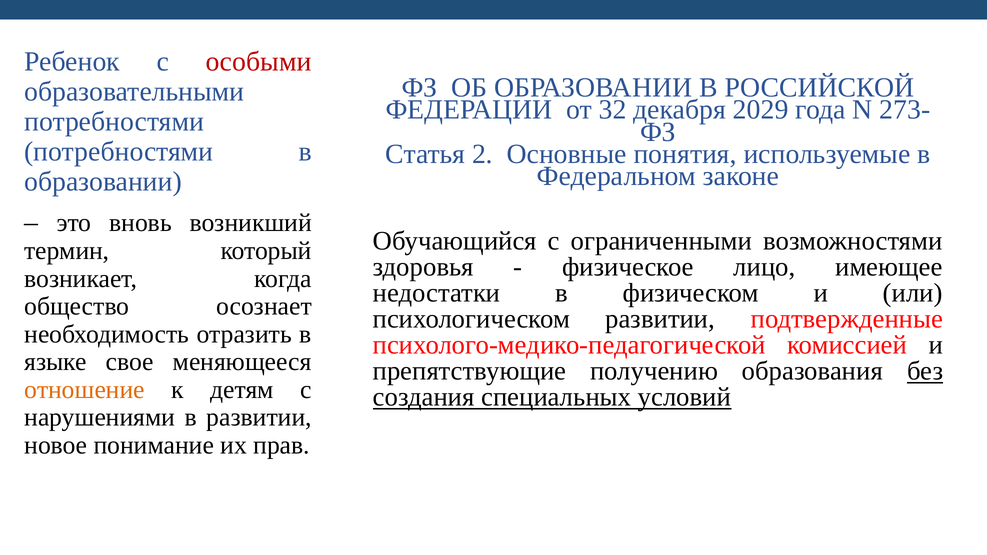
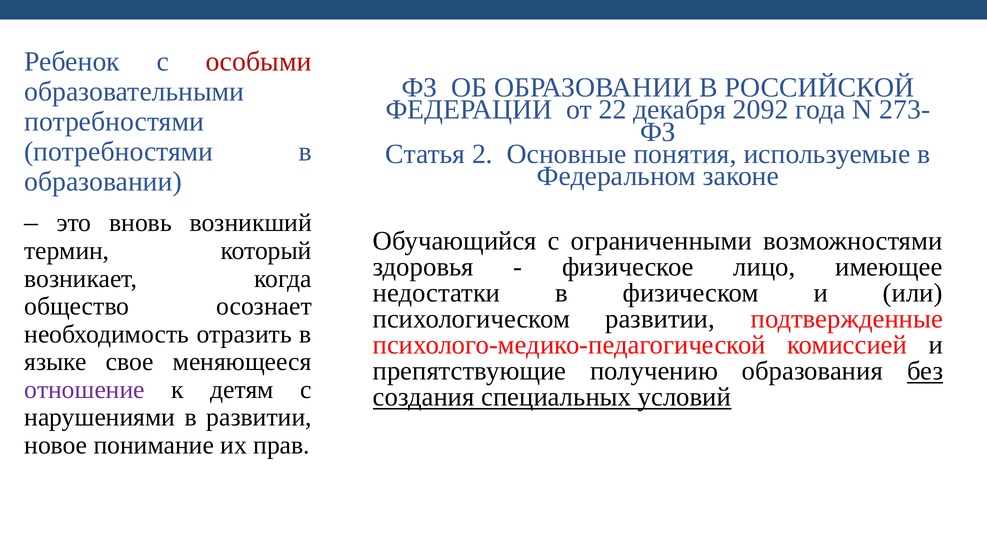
32: 32 -> 22
2029: 2029 -> 2092
отношение colour: orange -> purple
